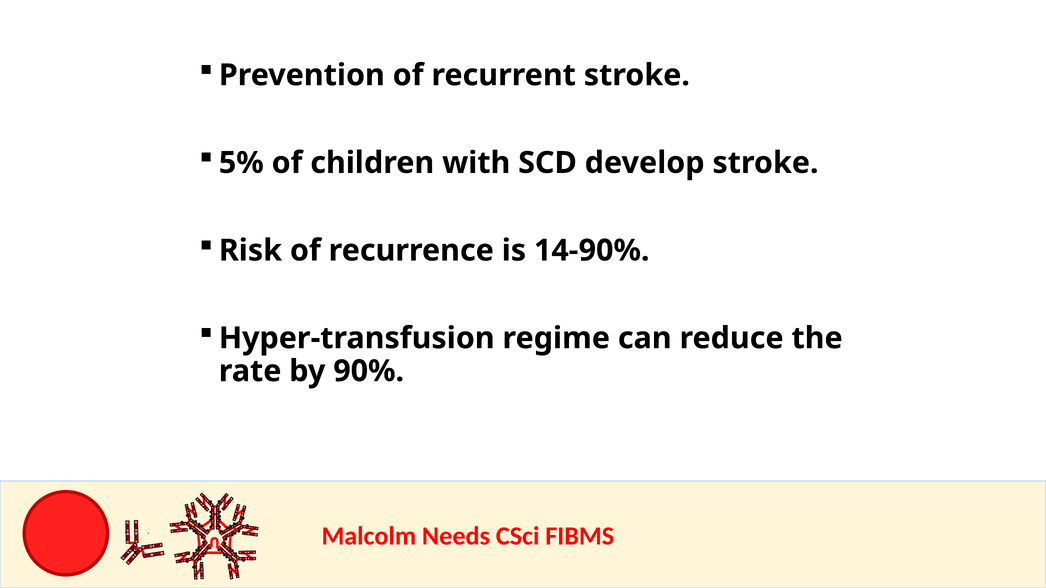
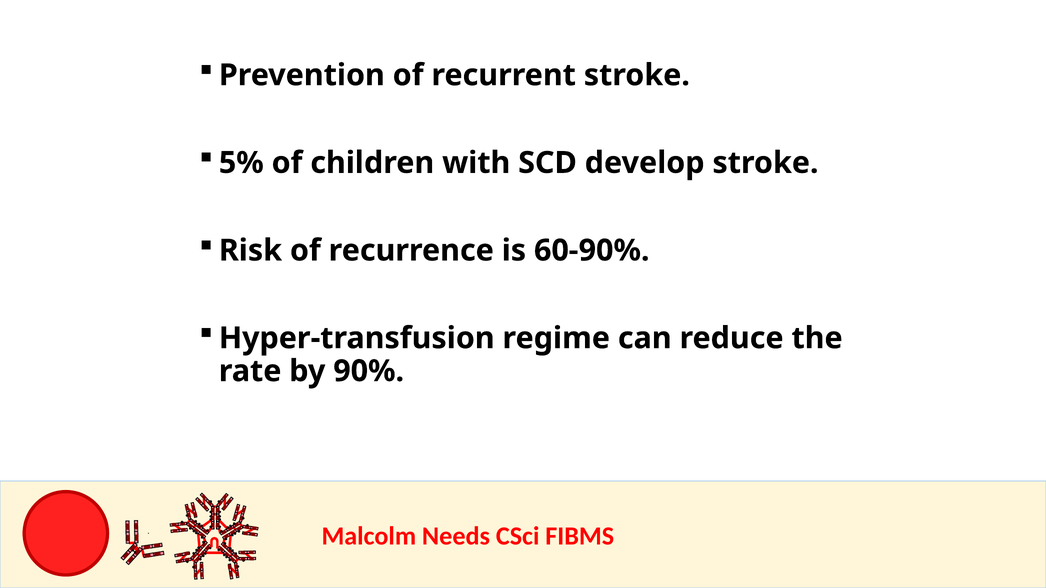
14-90%: 14-90% -> 60-90%
